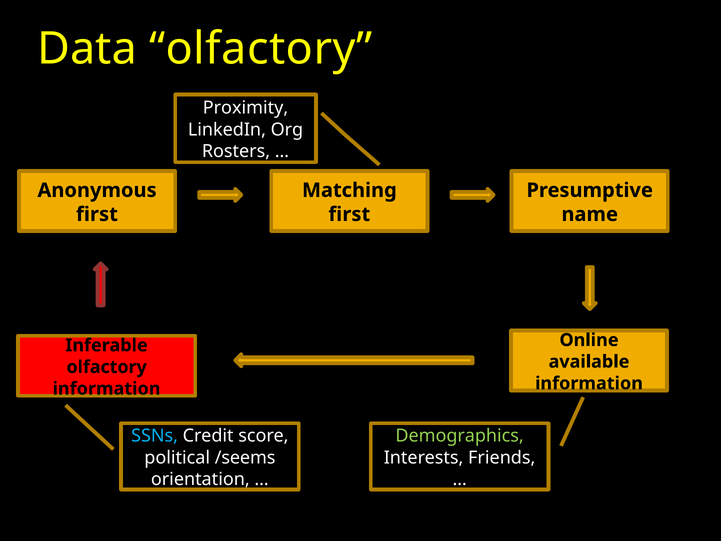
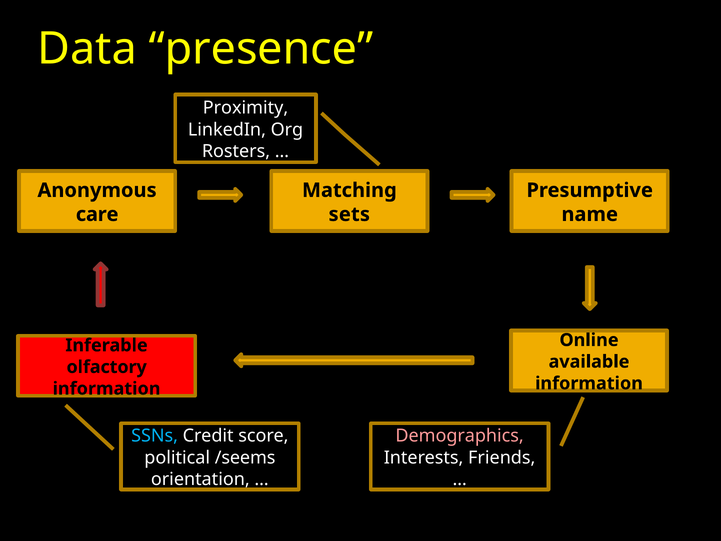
Data olfactory: olfactory -> presence
first at (97, 214): first -> care
first at (349, 214): first -> sets
Demographics colour: light green -> pink
